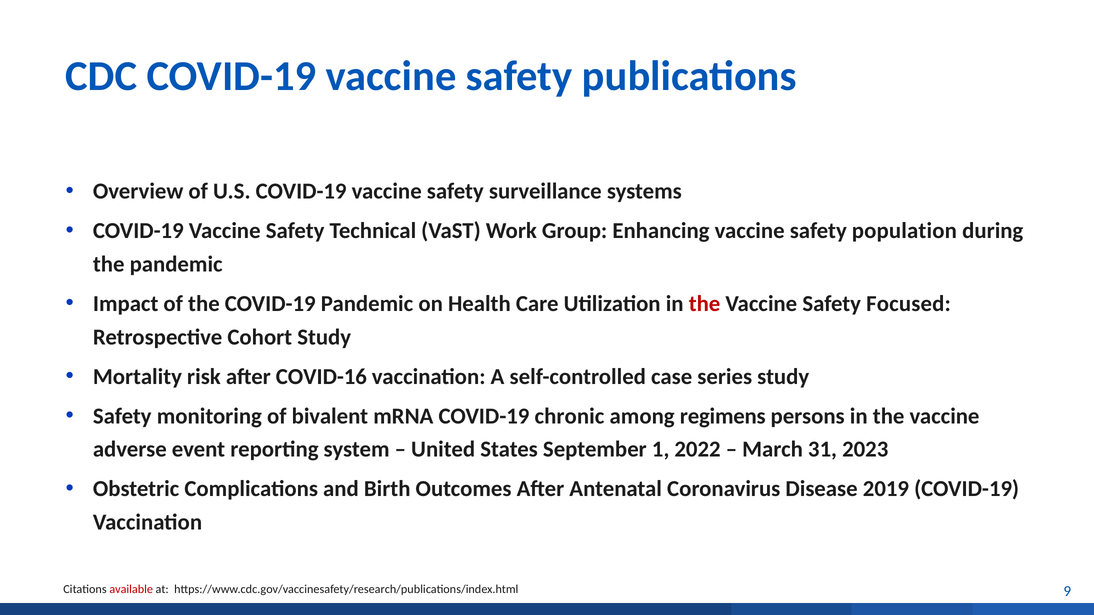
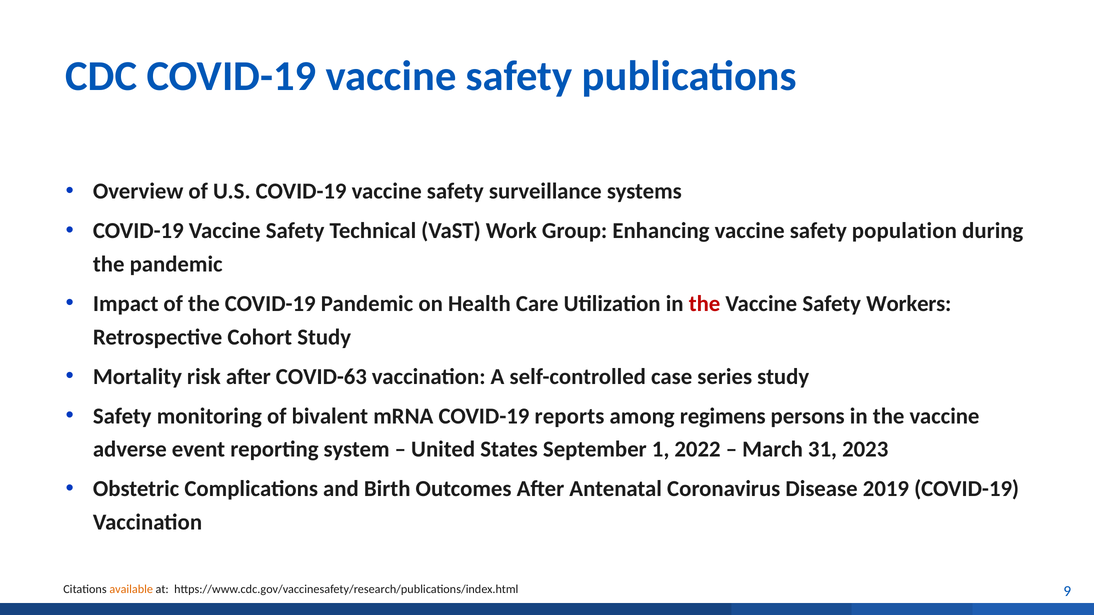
Focused: Focused -> Workers
COVID-16: COVID-16 -> COVID-63
chronic: chronic -> reports
available colour: red -> orange
